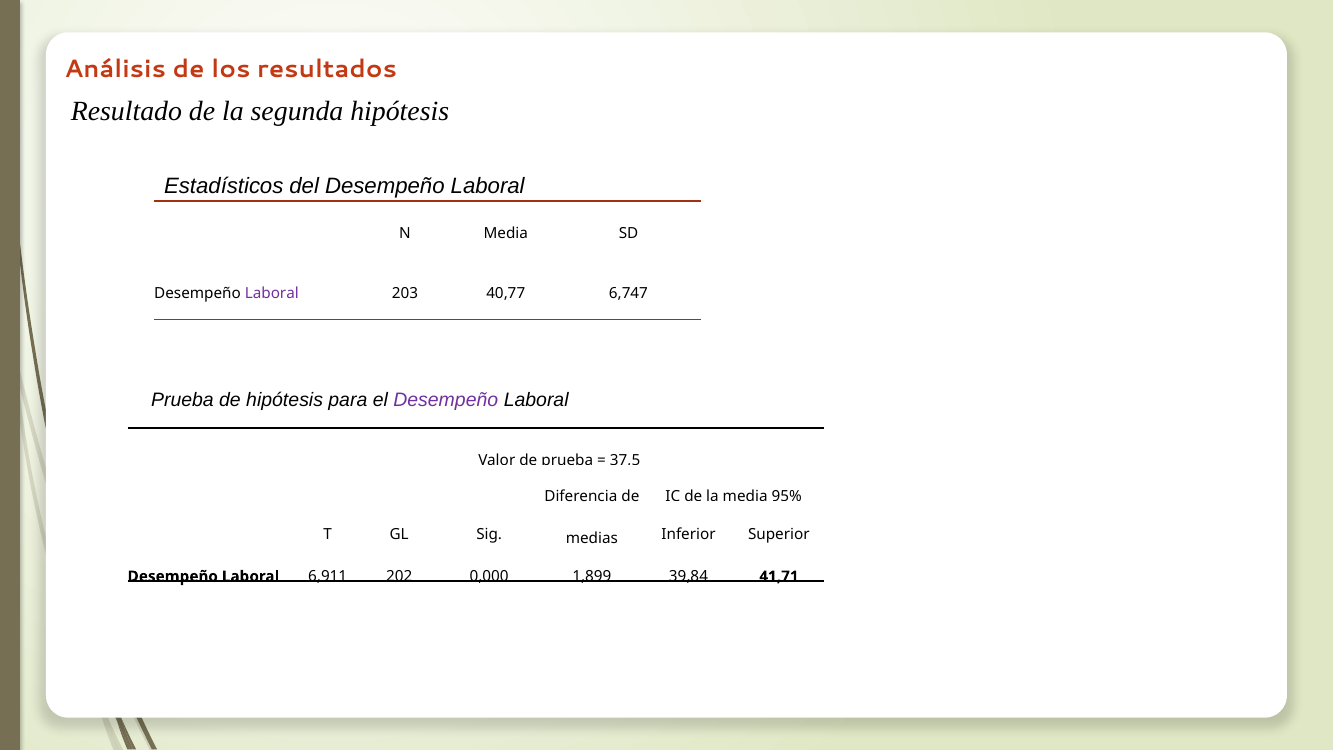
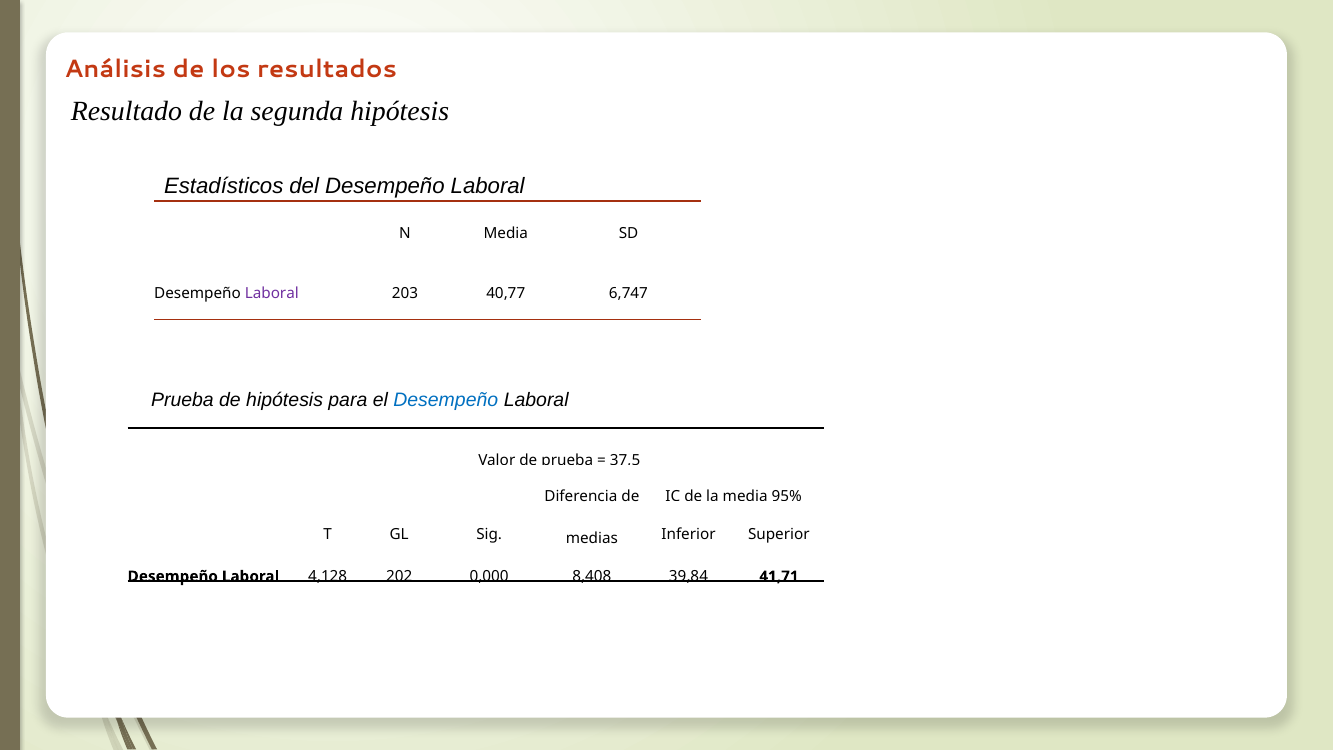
Desempeño at (446, 400) colour: purple -> blue
6,911: 6,911 -> 4,128
1,899: 1,899 -> 8,408
